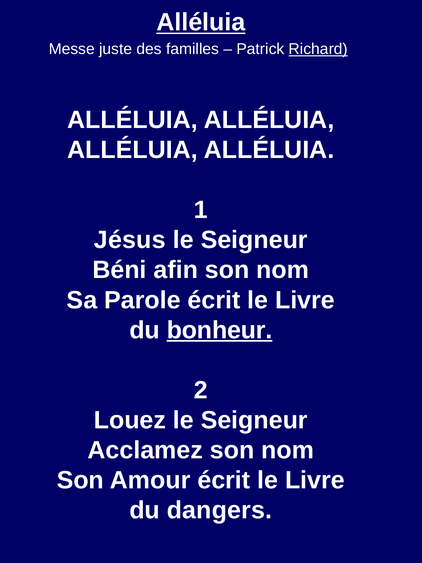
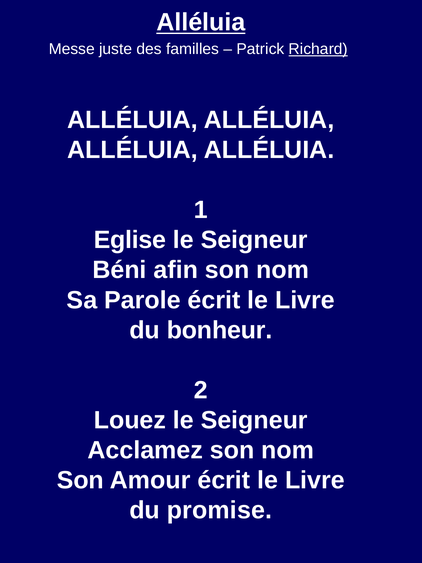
Jésus: Jésus -> Eglise
bonheur underline: present -> none
dangers: dangers -> promise
